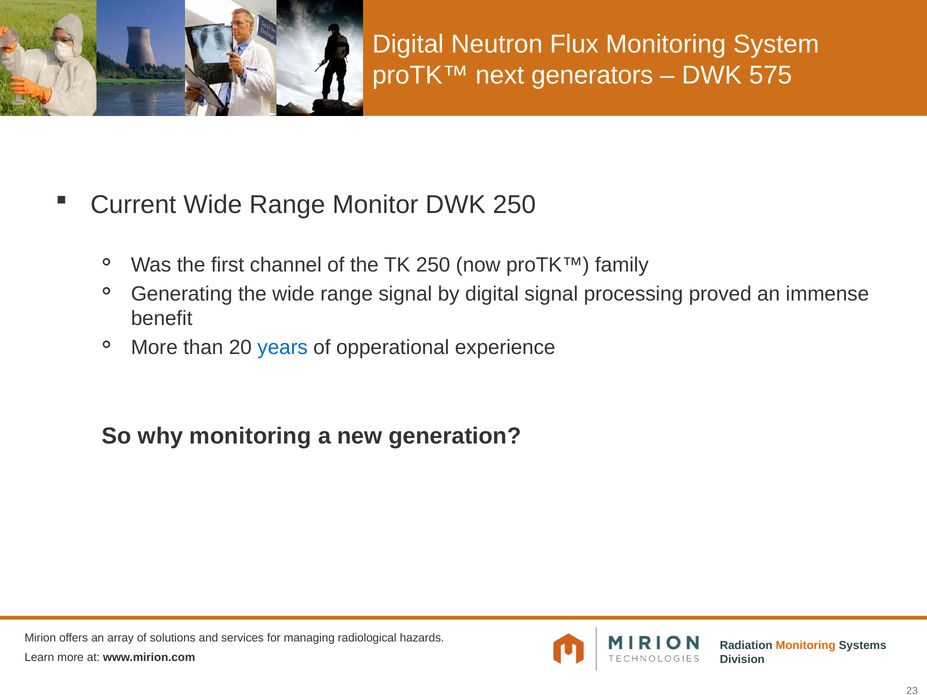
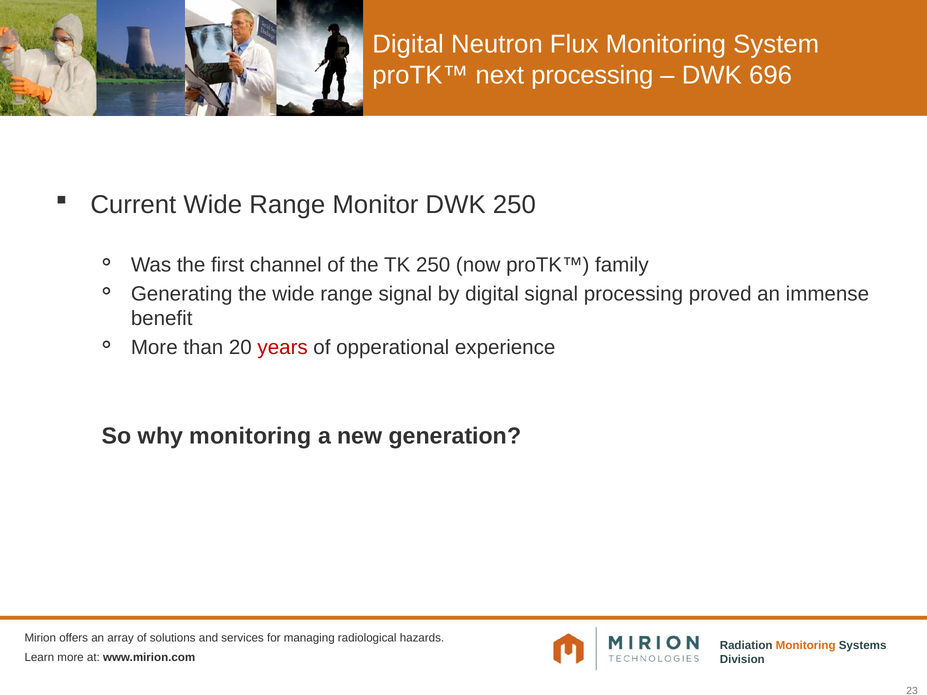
next generators: generators -> processing
575: 575 -> 696
years colour: blue -> red
